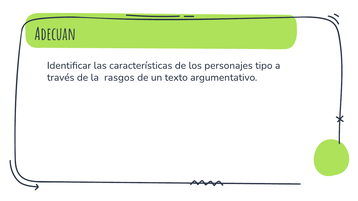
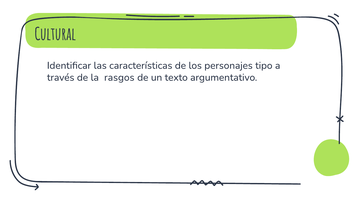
Adecuan: Adecuan -> Cultural
